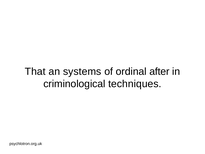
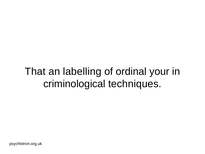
systems: systems -> labelling
after: after -> your
